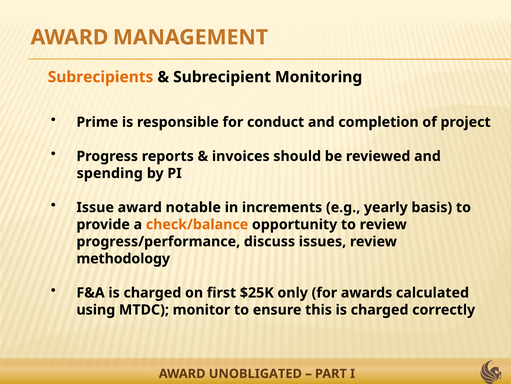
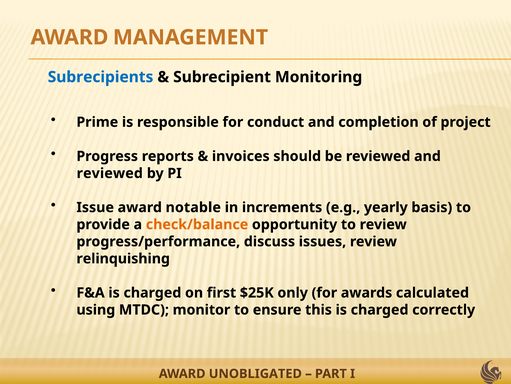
Subrecipients colour: orange -> blue
spending at (110, 173): spending -> reviewed
methodology: methodology -> relinquishing
